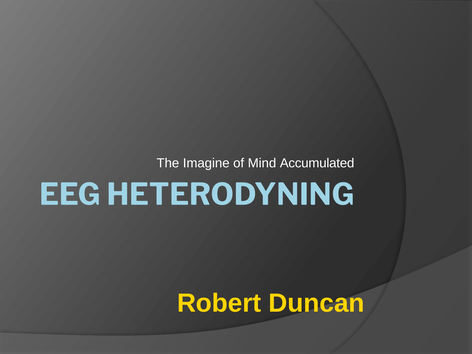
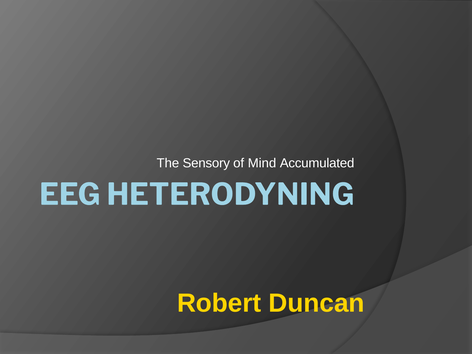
Imagine: Imagine -> Sensory
